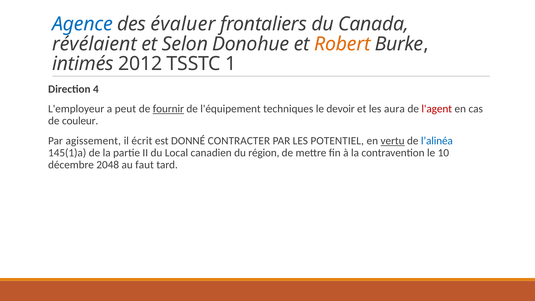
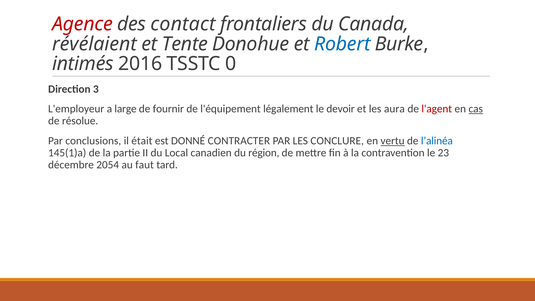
Agence colour: blue -> red
évaluer: évaluer -> contact
Selon: Selon -> Tente
Robert colour: orange -> blue
2012: 2012 -> 2016
1: 1 -> 0
4: 4 -> 3
peut: peut -> large
fournir underline: present -> none
techniques: techniques -> légalement
cas underline: none -> present
couleur: couleur -> résolue
agissement: agissement -> conclusions
écrit: écrit -> était
POTENTIEL: POTENTIEL -> CONCLURE
10: 10 -> 23
2048: 2048 -> 2054
